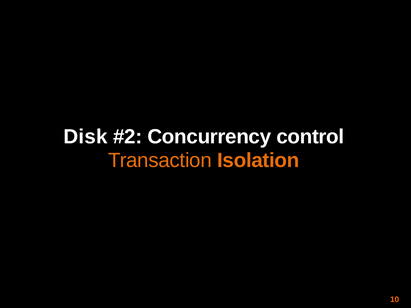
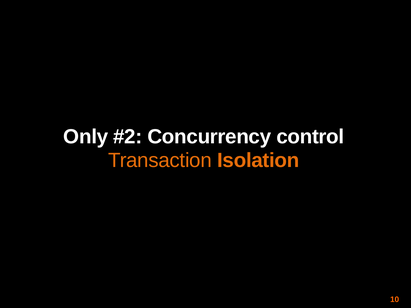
Disk: Disk -> Only
